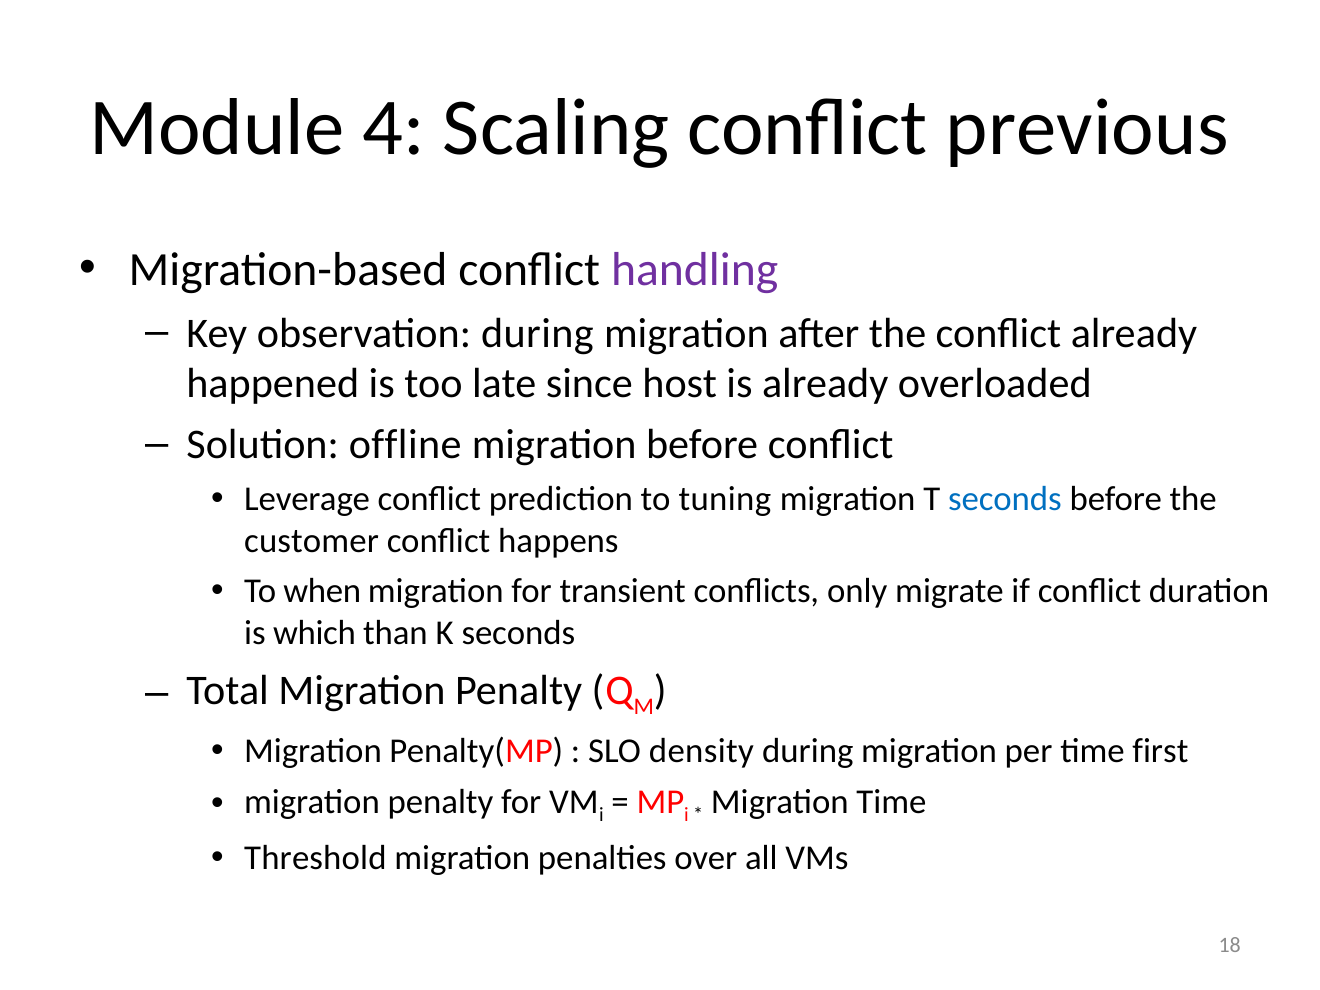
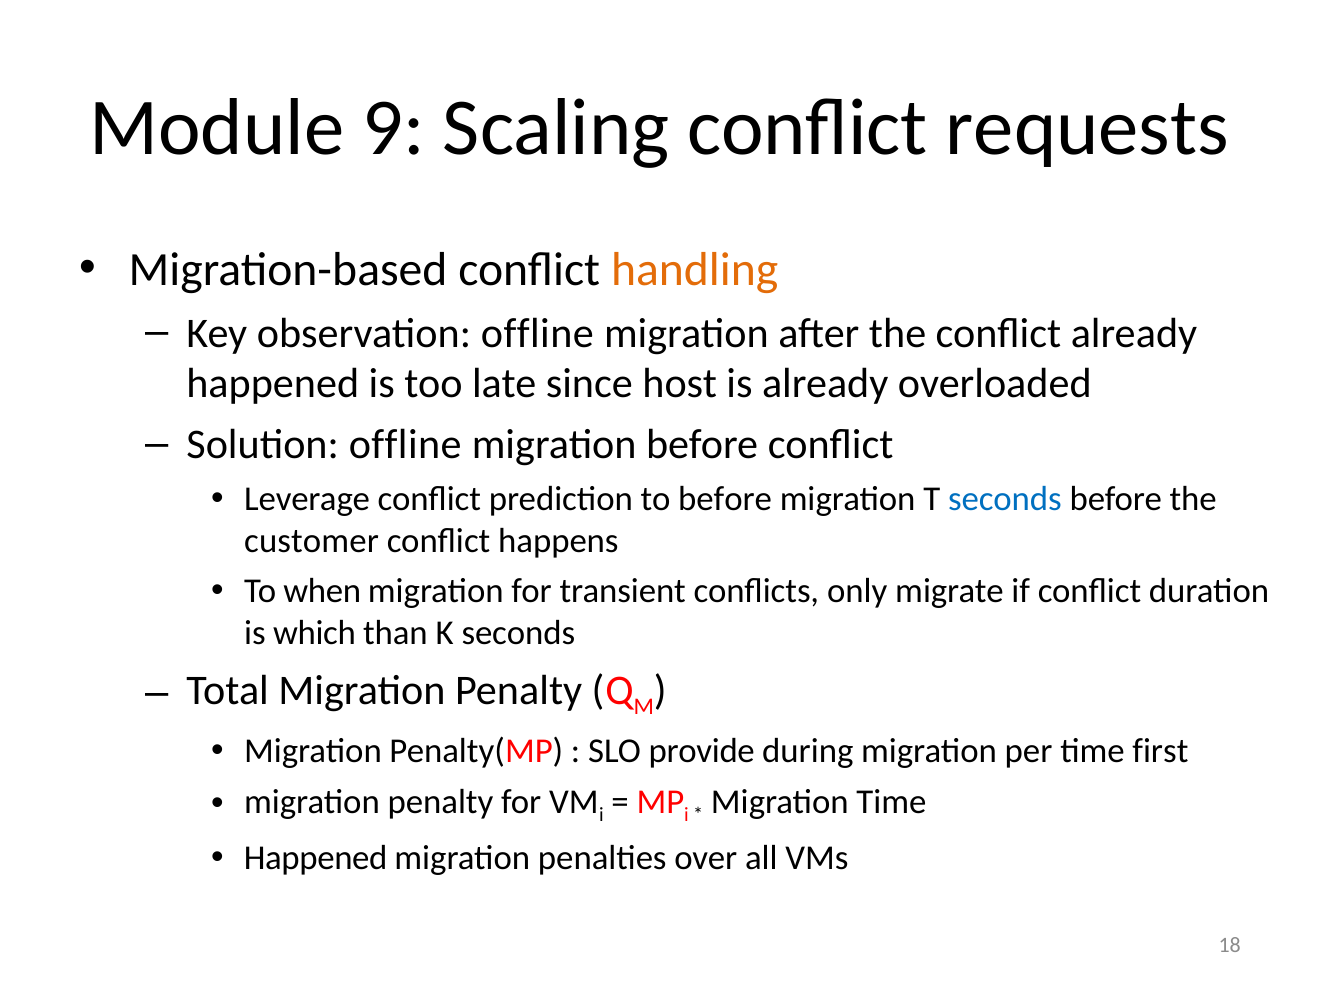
4: 4 -> 9
previous: previous -> requests
handling colour: purple -> orange
observation during: during -> offline
to tuning: tuning -> before
density: density -> provide
Threshold at (315, 858): Threshold -> Happened
